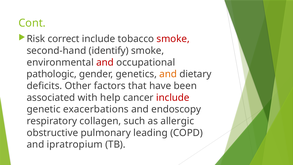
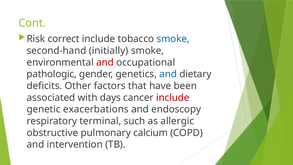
smoke at (173, 39) colour: red -> blue
identify: identify -> initially
and at (168, 74) colour: orange -> blue
help: help -> days
collagen: collagen -> terminal
leading: leading -> calcium
ipratropium: ipratropium -> intervention
